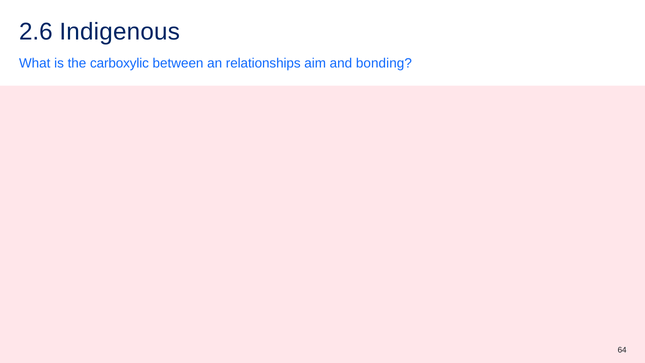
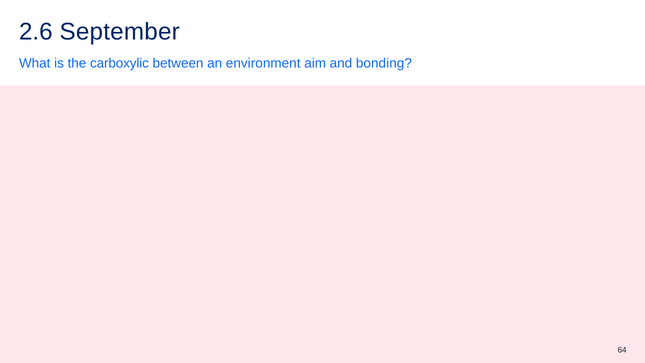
Indigenous: Indigenous -> September
relationships: relationships -> environment
